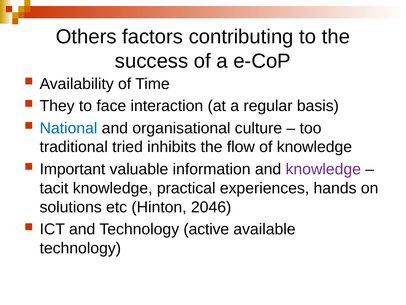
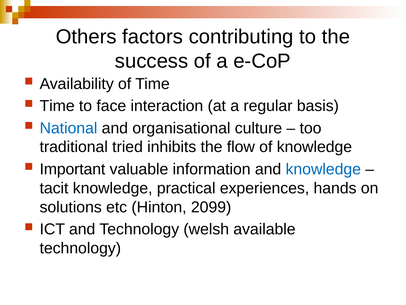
They at (57, 106): They -> Time
knowledge at (323, 169) colour: purple -> blue
2046: 2046 -> 2099
active: active -> welsh
